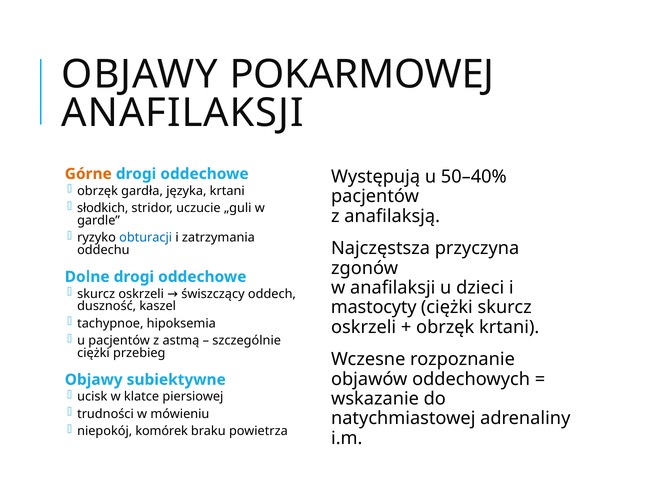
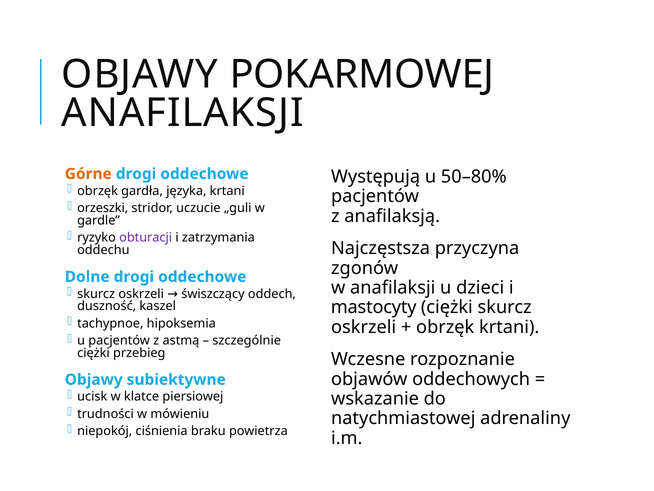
50–40%: 50–40% -> 50–80%
słodkich: słodkich -> orzeszki
obturacji colour: blue -> purple
komórek: komórek -> ciśnienia
